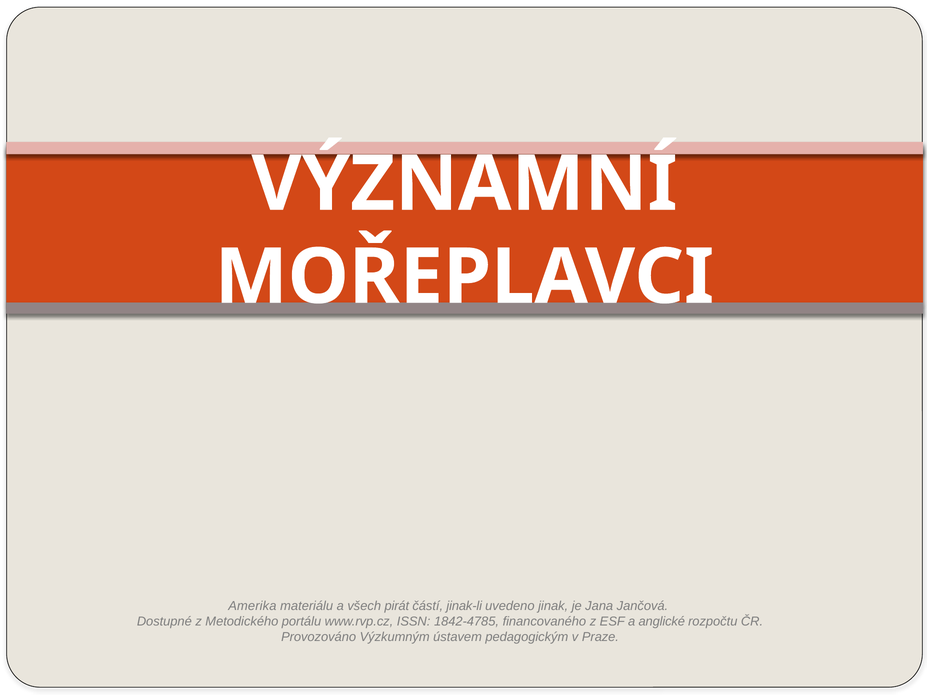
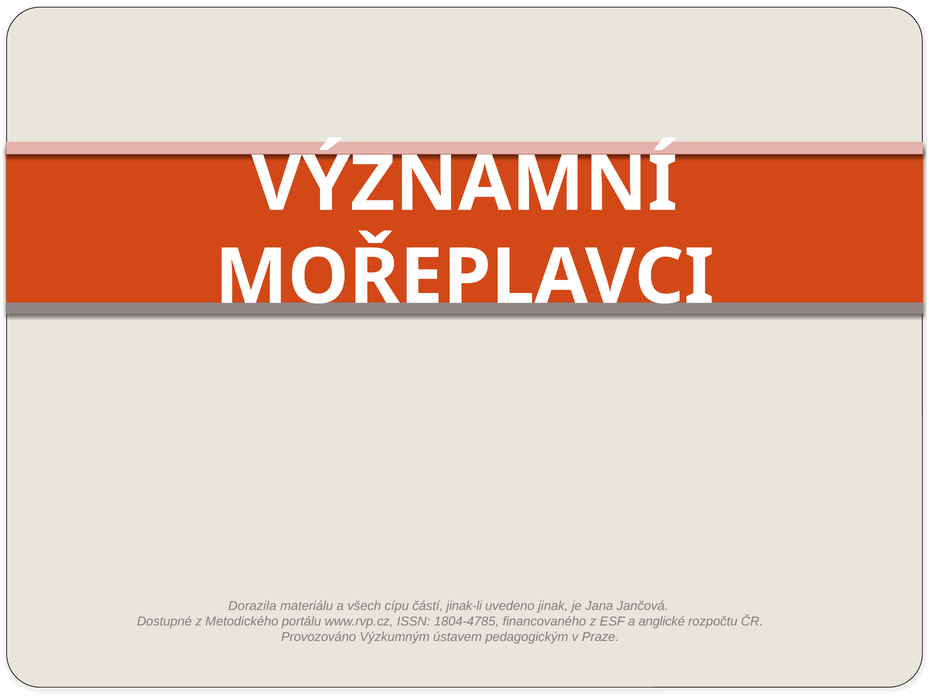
Amerika: Amerika -> Dorazila
pirát: pirát -> cípu
1842-4785: 1842-4785 -> 1804-4785
